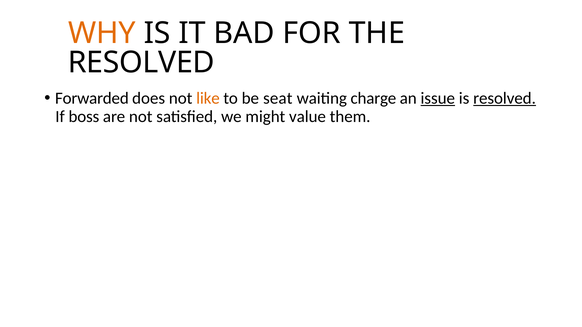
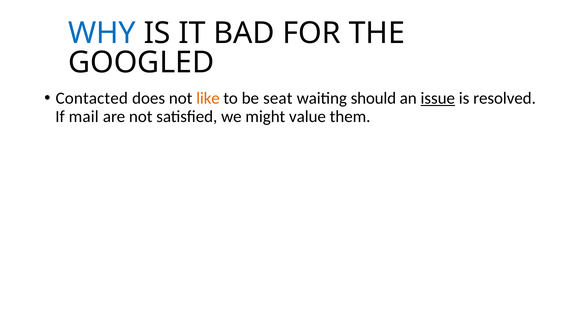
WHY colour: orange -> blue
RESOLVED at (141, 63): RESOLVED -> GOOGLED
Forwarded: Forwarded -> Contacted
charge: charge -> should
resolved at (505, 98) underline: present -> none
boss: boss -> mail
